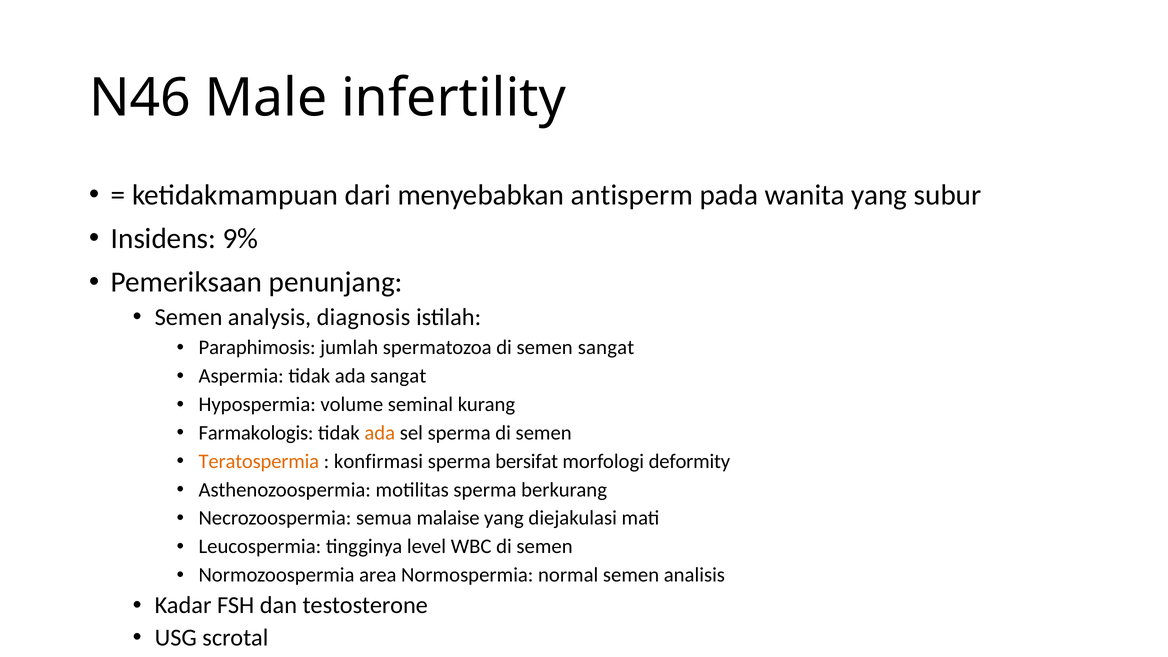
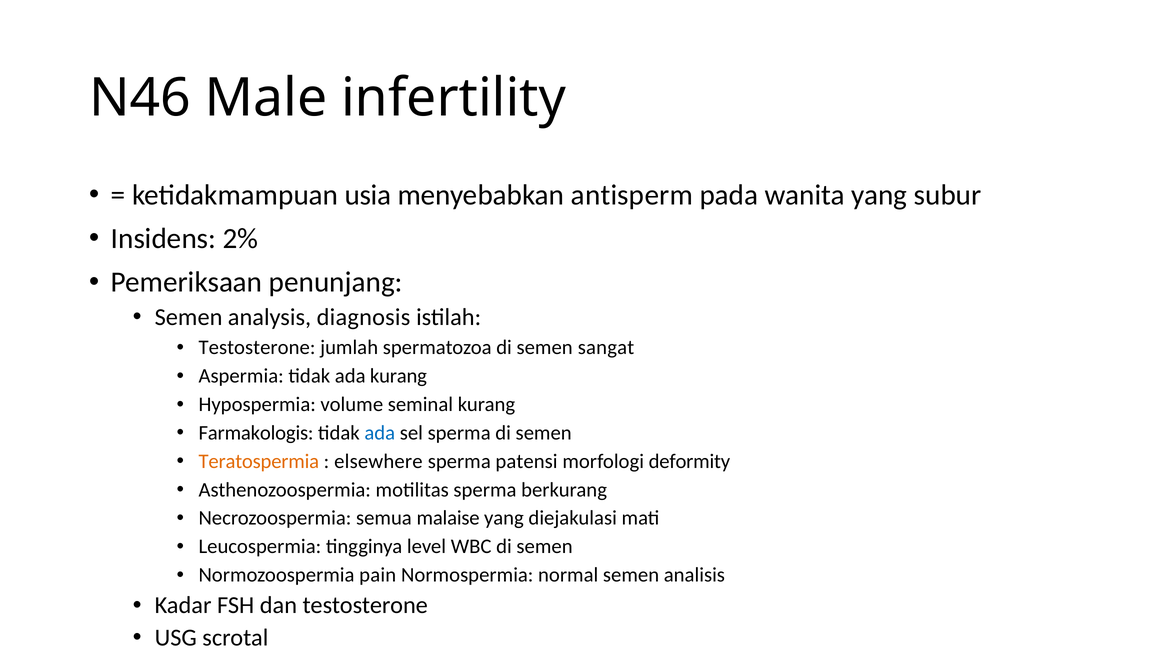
dari: dari -> usia
9%: 9% -> 2%
Paraphimosis at (257, 348): Paraphimosis -> Testosterone
ada sangat: sangat -> kurang
ada at (380, 433) colour: orange -> blue
konfirmasi: konfirmasi -> elsewhere
bersifat: bersifat -> patensi
area: area -> pain
